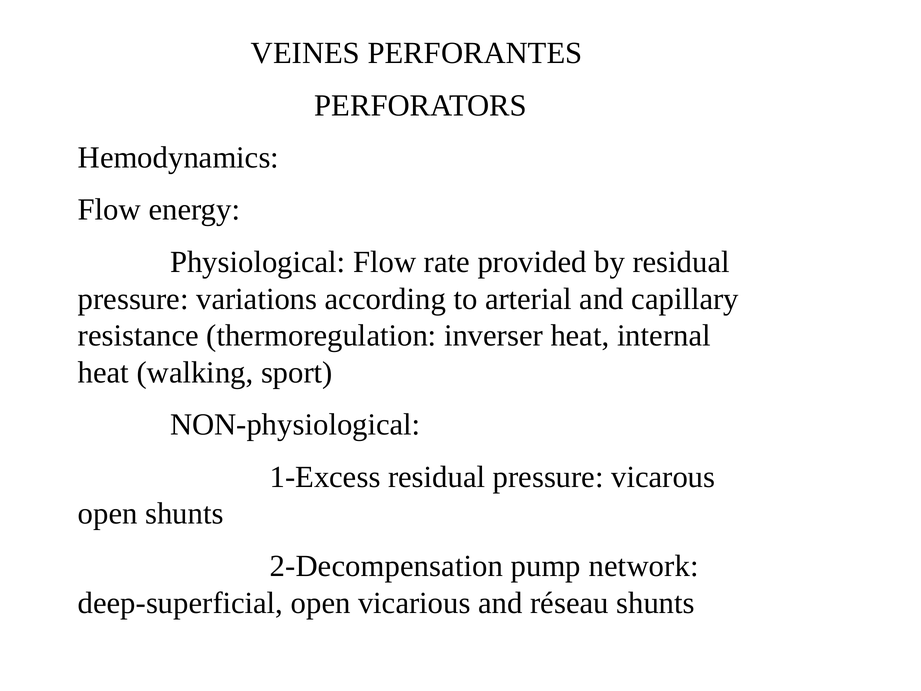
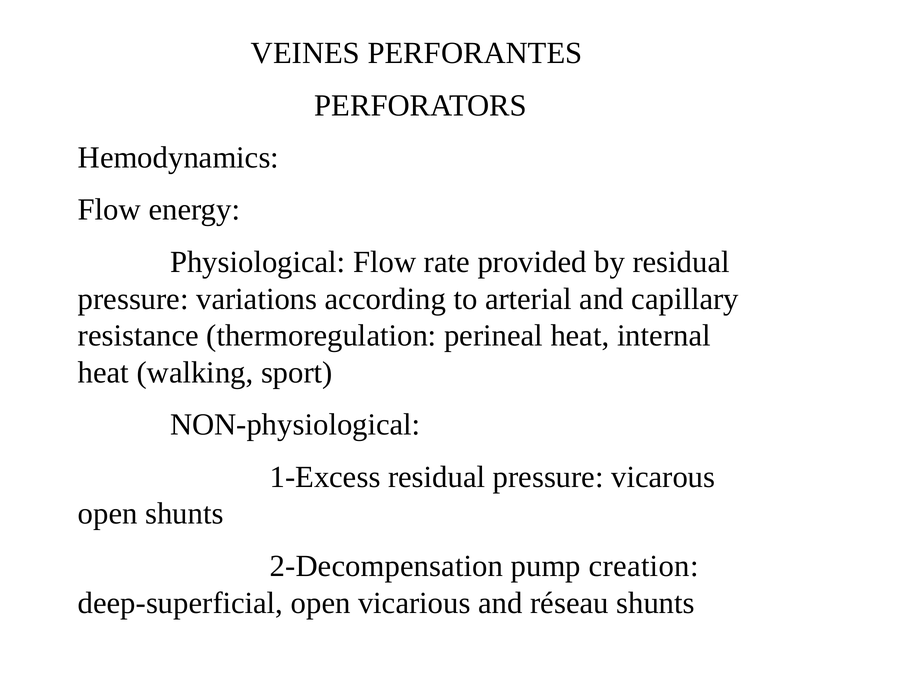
inverser: inverser -> perineal
network: network -> creation
